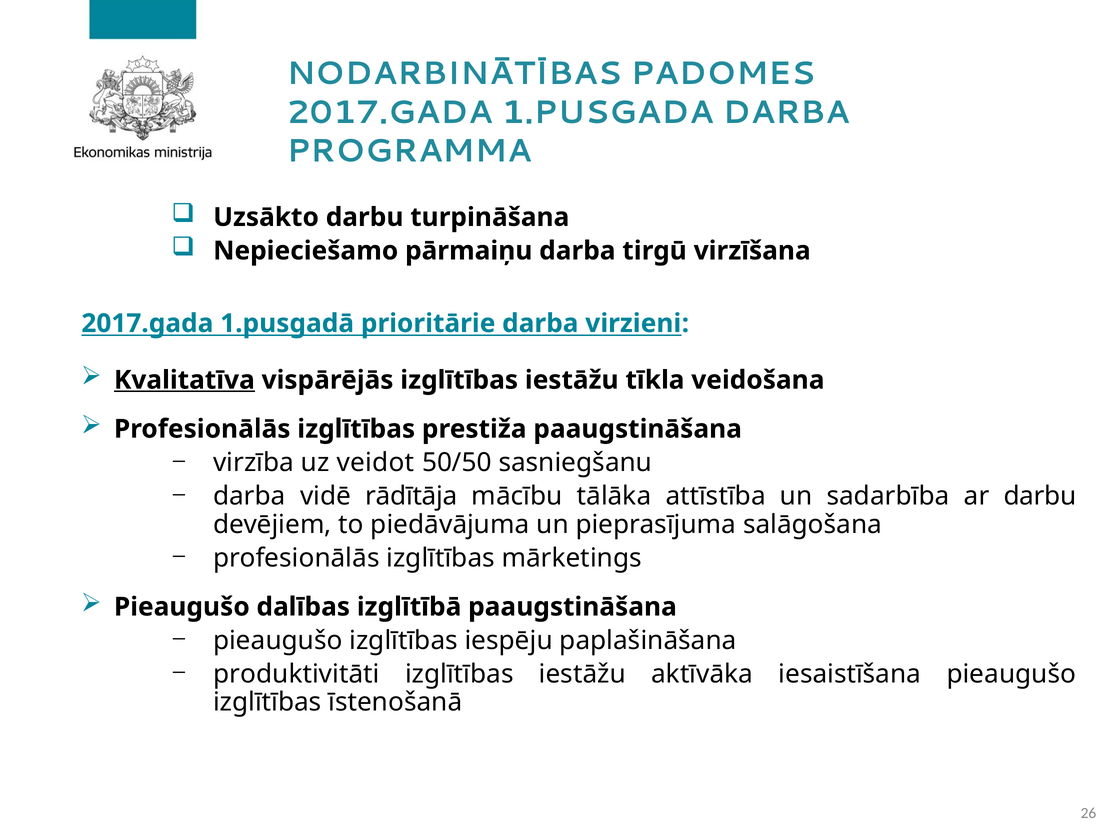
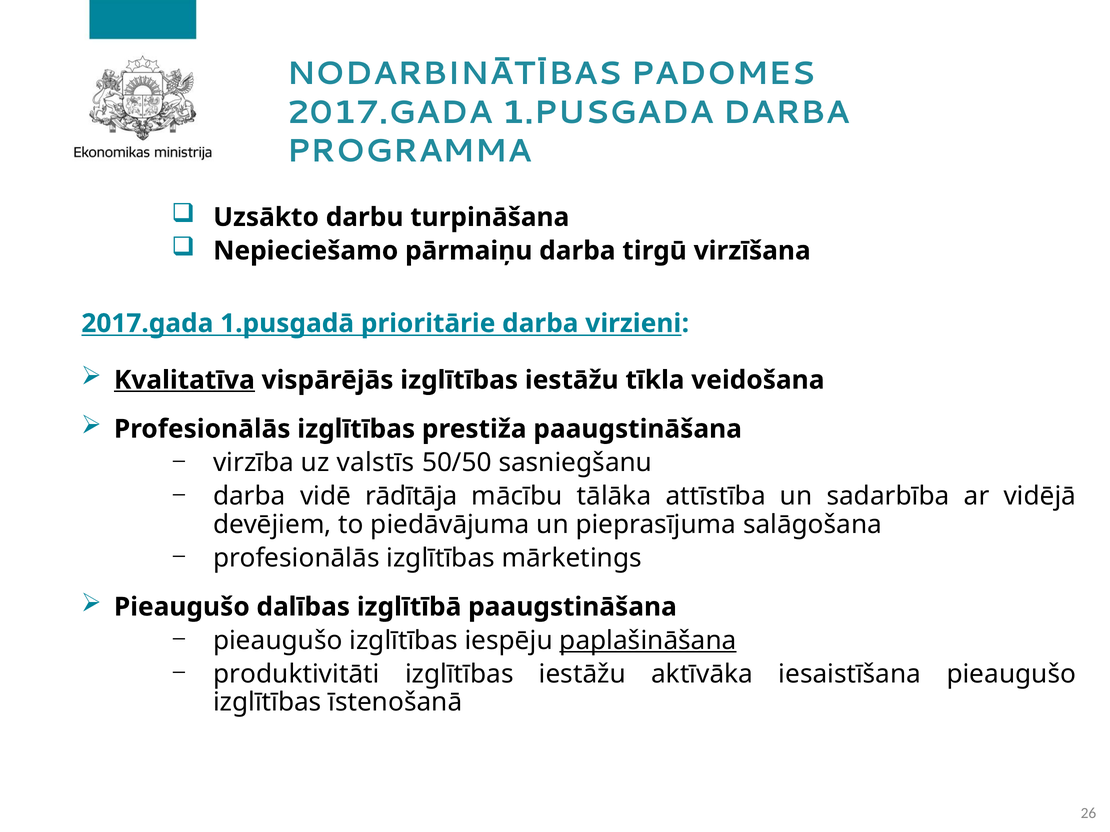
veidot: veidot -> valstīs
ar darbu: darbu -> vidējā
paplašināšana underline: none -> present
